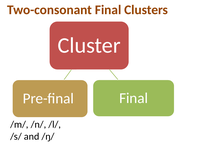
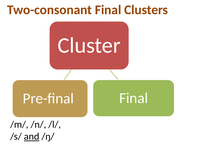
and underline: none -> present
